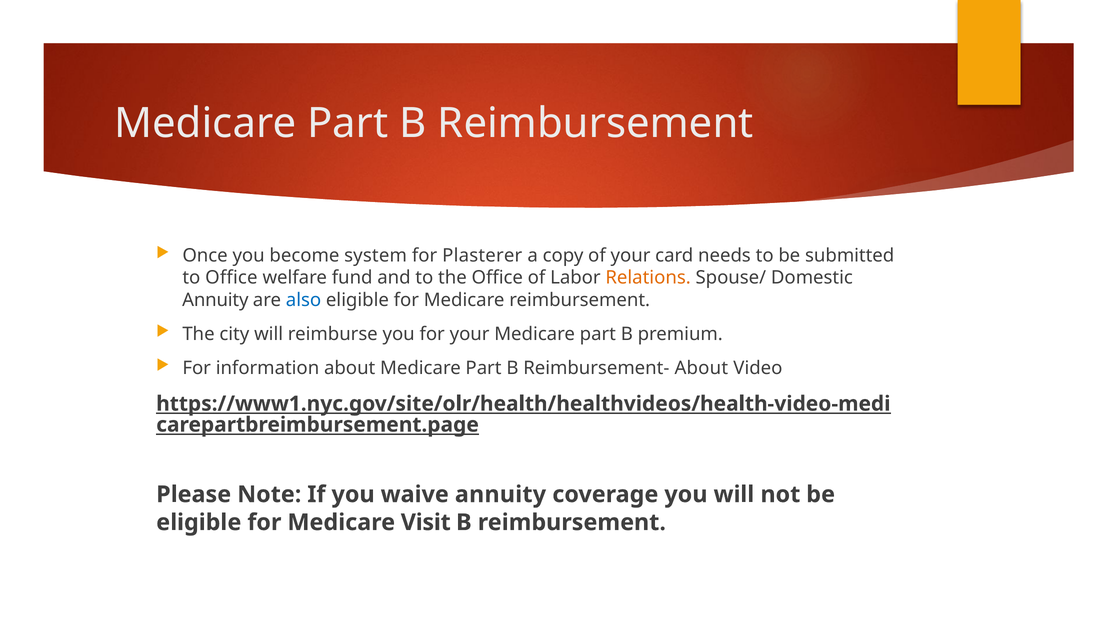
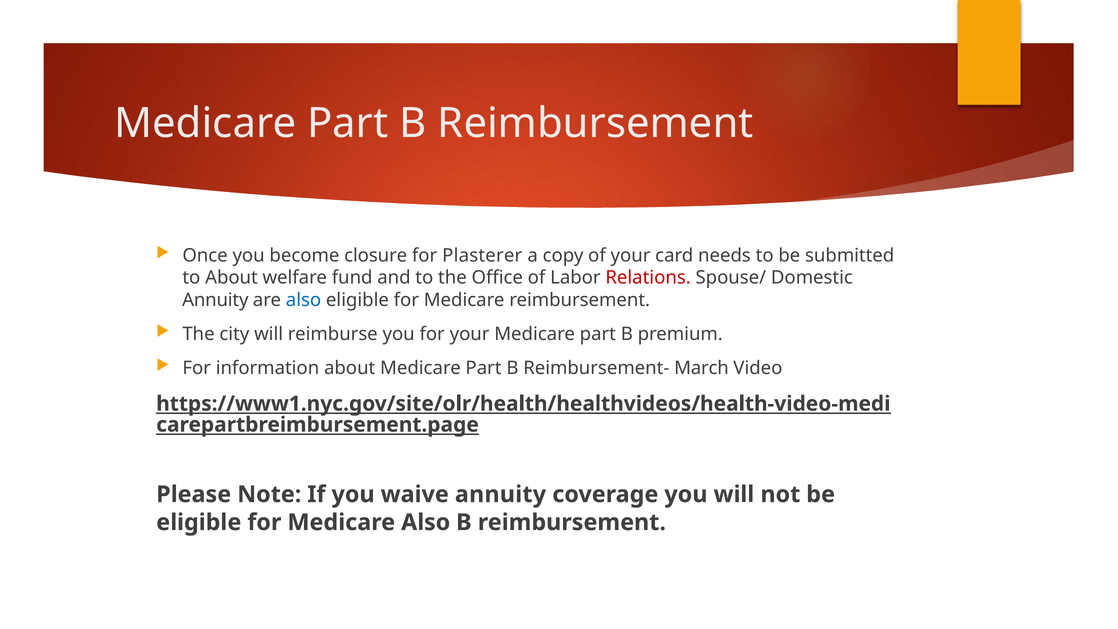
system: system -> closure
to Office: Office -> About
Relations colour: orange -> red
Reimbursement- About: About -> March
Medicare Visit: Visit -> Also
